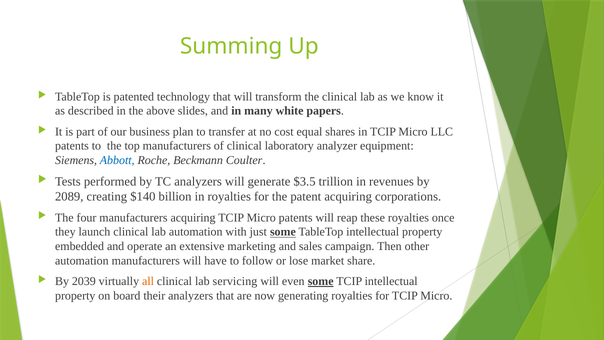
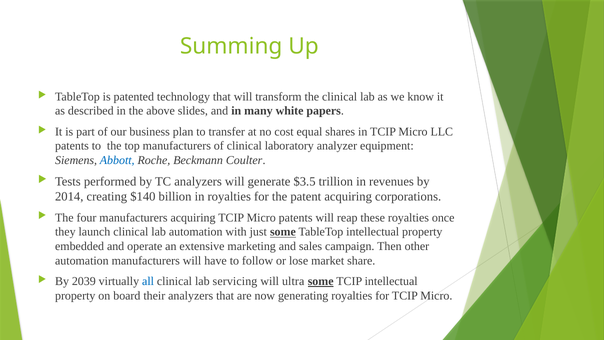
2089: 2089 -> 2014
all colour: orange -> blue
even: even -> ultra
